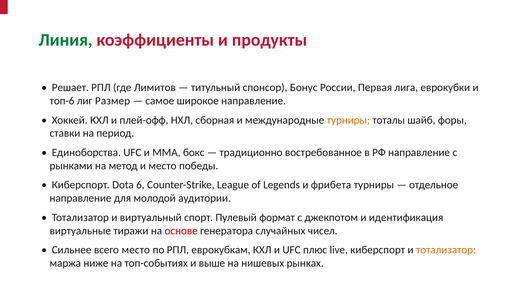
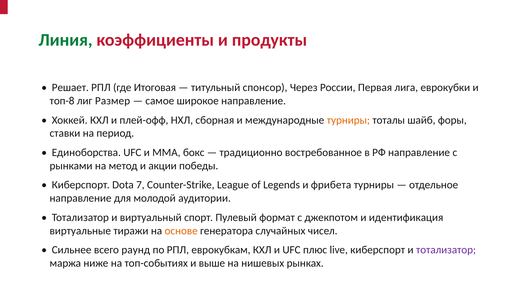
Лимитов: Лимитов -> Итоговая
Бонус: Бонус -> Через
топ-6: топ-6 -> топ-8
и место: место -> акции
6: 6 -> 7
основе colour: red -> orange
всего место: место -> раунд
тотализатор at (446, 250) colour: orange -> purple
